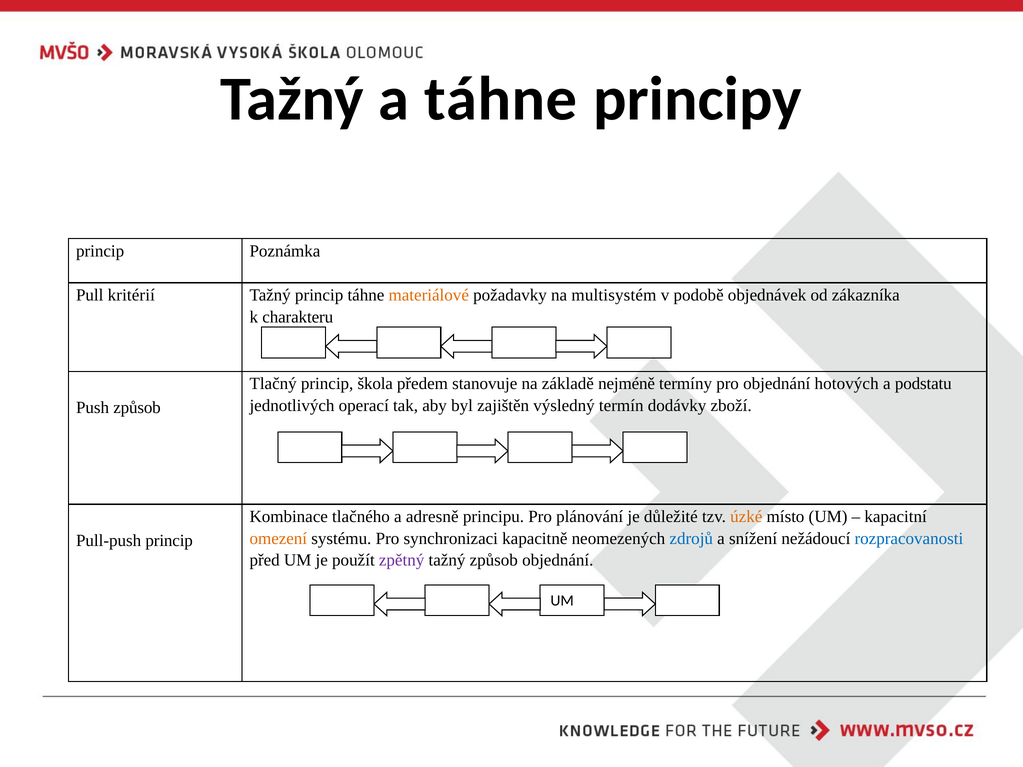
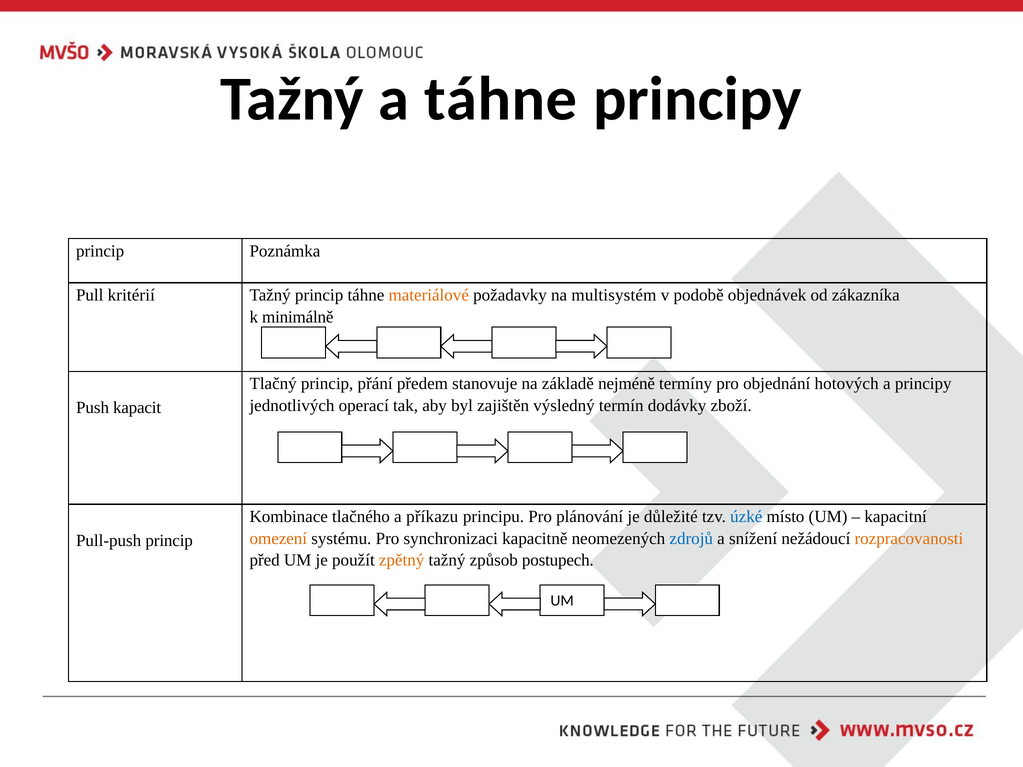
charakteru: charakteru -> minimálně
škola: škola -> přání
a podstatu: podstatu -> principy
Push způsob: způsob -> kapacit
adresně: adresně -> příkazu
úzké colour: orange -> blue
rozpracovanosti colour: blue -> orange
zpětný colour: purple -> orange
způsob objednání: objednání -> postupech
